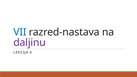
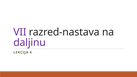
VII colour: blue -> purple
